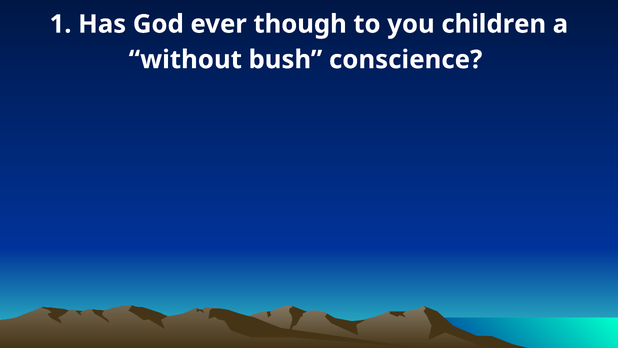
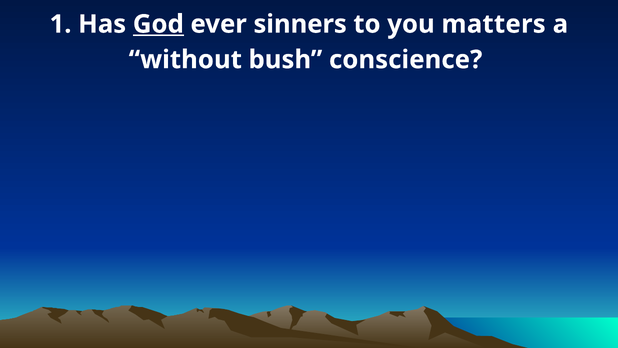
God underline: none -> present
though: though -> sinners
children: children -> matters
